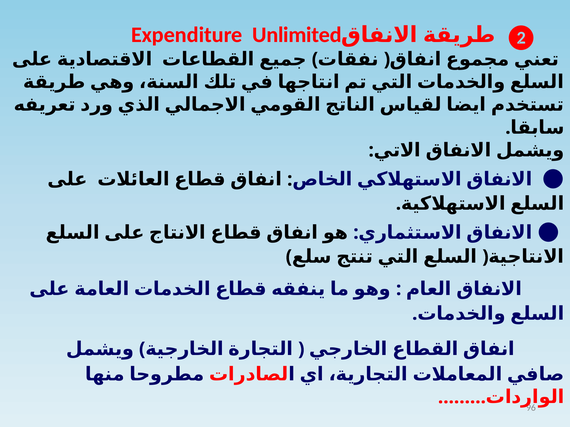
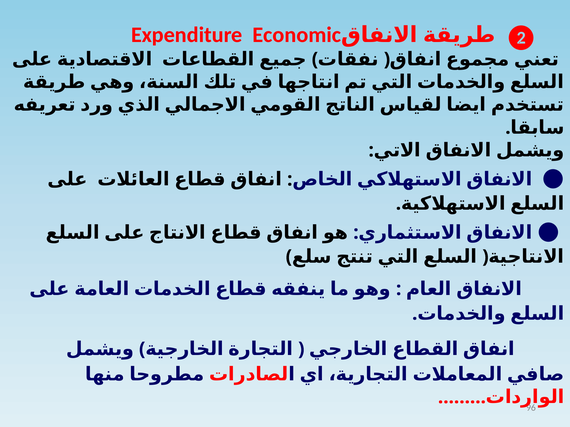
Unlimited: Unlimited -> Economic
